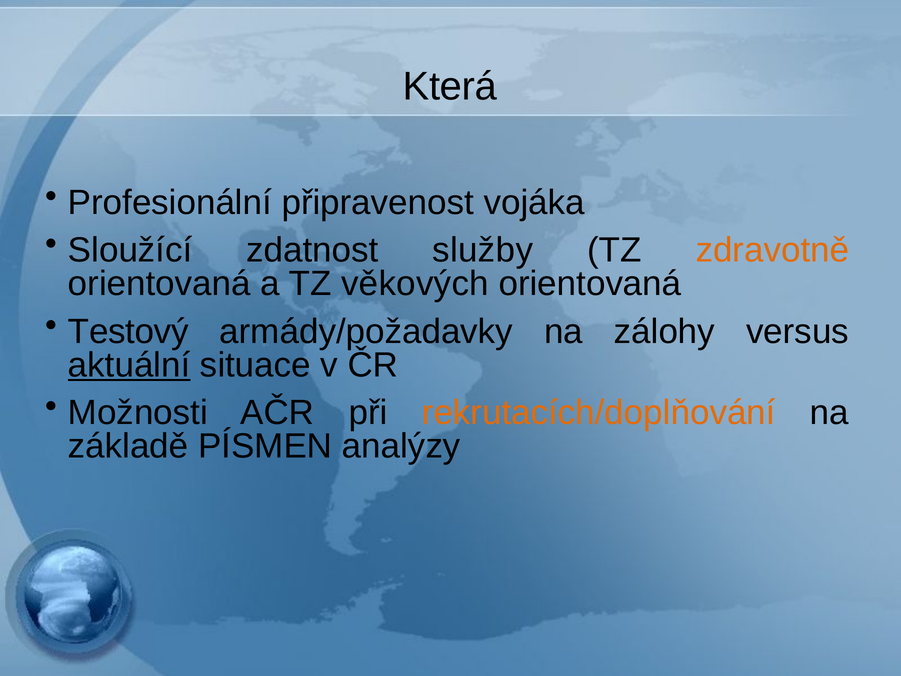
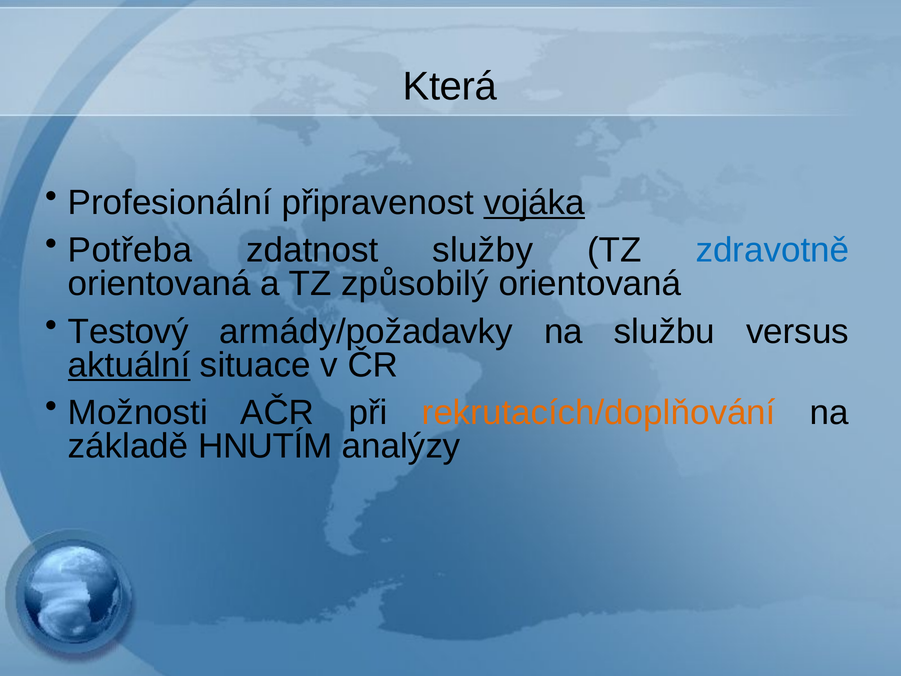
vojáka underline: none -> present
Sloužící: Sloužící -> Potřeba
zdravotně colour: orange -> blue
věkových: věkových -> způsobilý
zálohy: zálohy -> službu
PÍSMEN: PÍSMEN -> HNUTÍM
